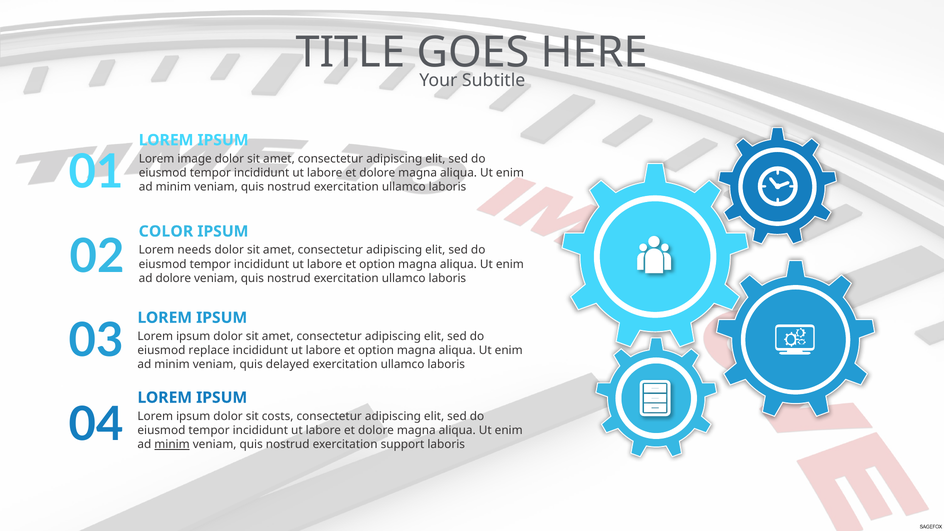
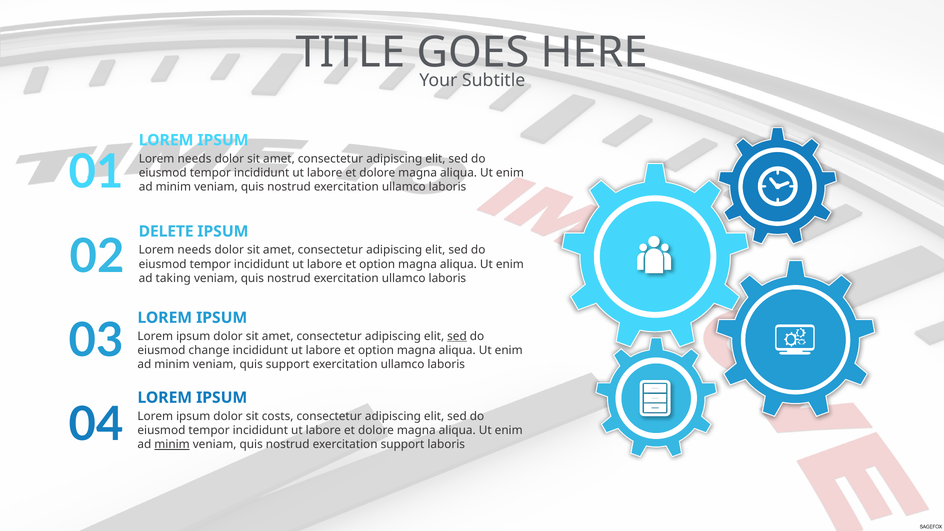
image at (195, 159): image -> needs
COLOR: COLOR -> DELETE
ad dolore: dolore -> taking
sed at (457, 336) underline: none -> present
replace: replace -> change
quis delayed: delayed -> support
